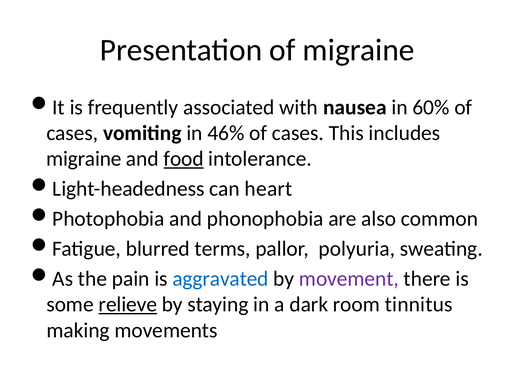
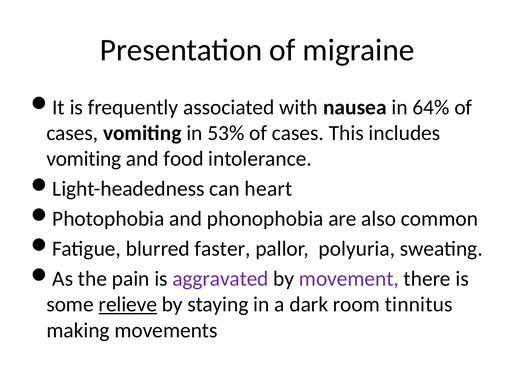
60%: 60% -> 64%
46%: 46% -> 53%
migraine at (84, 159): migraine -> vomiting
food underline: present -> none
terms: terms -> faster
aggravated colour: blue -> purple
